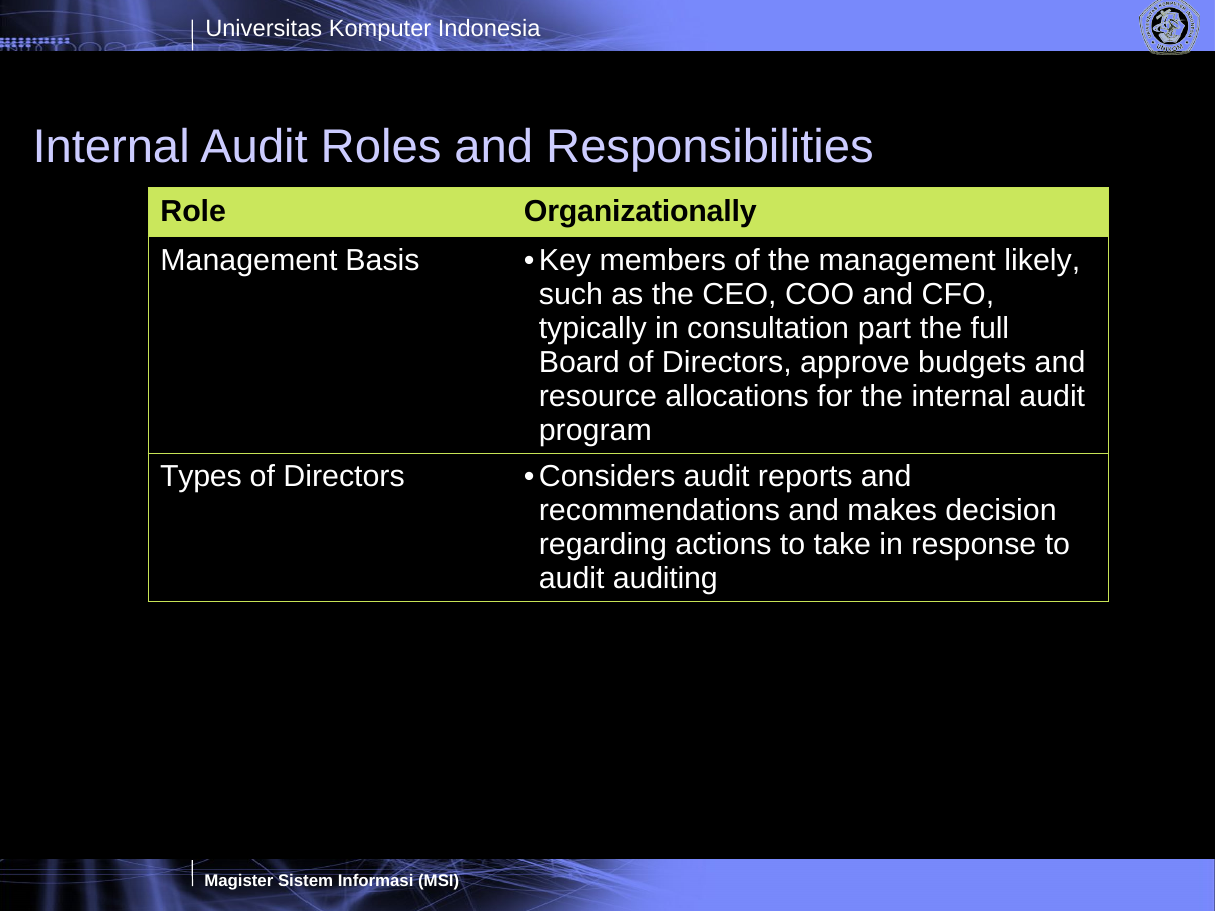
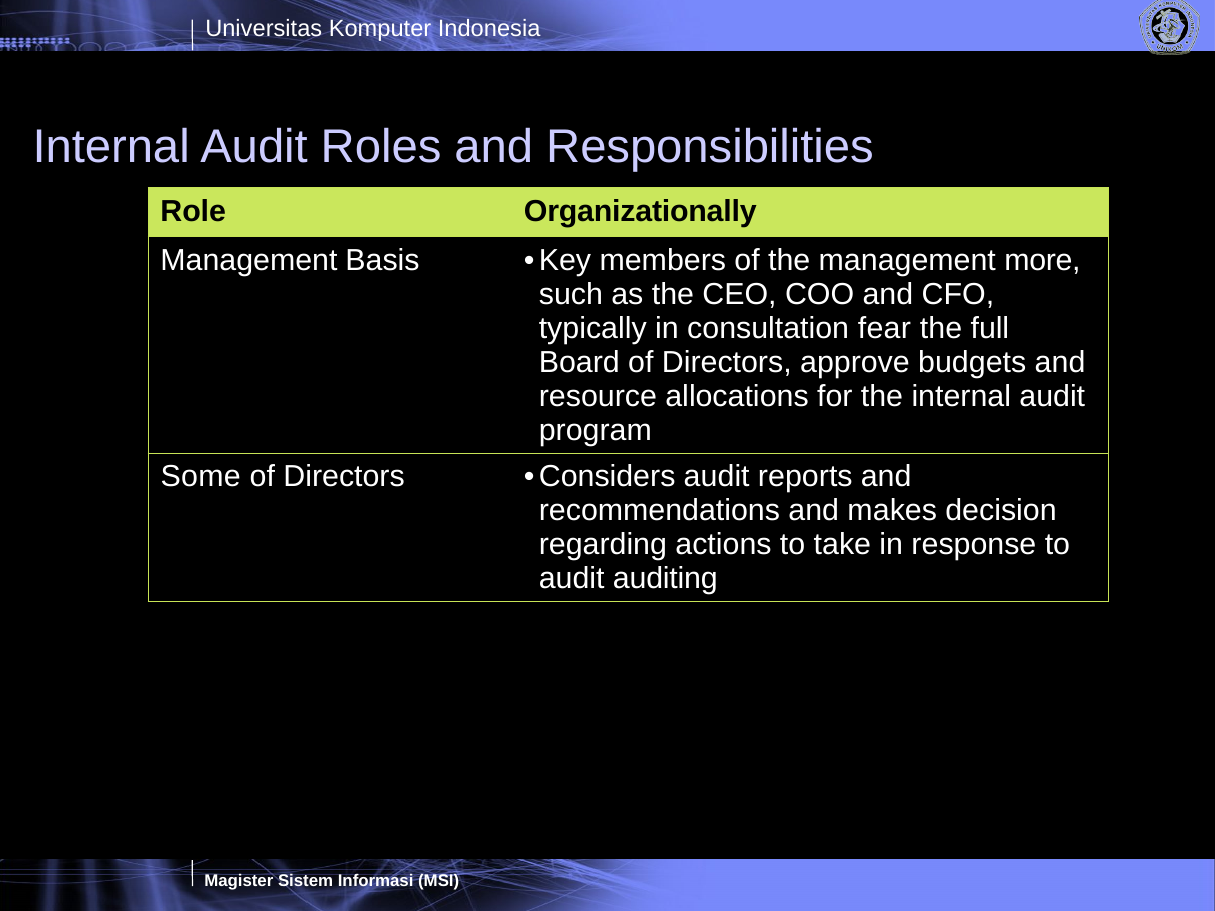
likely: likely -> more
part: part -> fear
Types: Types -> Some
